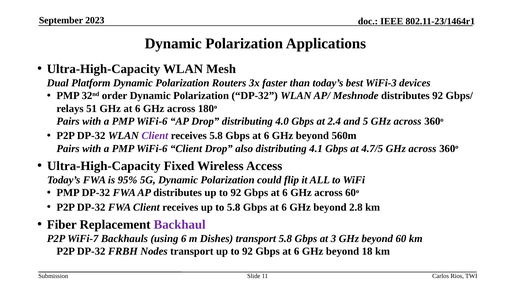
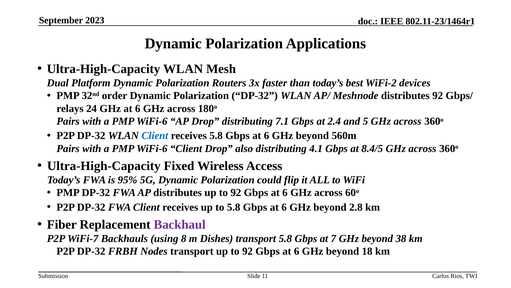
WiFi-3: WiFi-3 -> WiFi-2
51: 51 -> 24
4.0: 4.0 -> 7.1
Client at (155, 136) colour: purple -> blue
4.7/5: 4.7/5 -> 8.4/5
using 6: 6 -> 8
3: 3 -> 7
60: 60 -> 38
